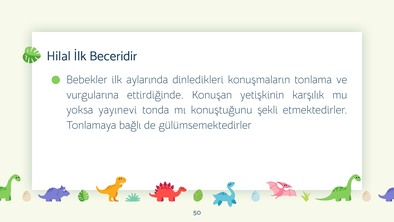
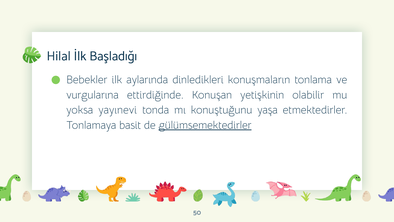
Beceridir: Beceridir -> Başladığı
karşılık: karşılık -> olabilir
şekli: şekli -> yaşa
bağlı: bağlı -> basit
gülümsemektedirler underline: none -> present
